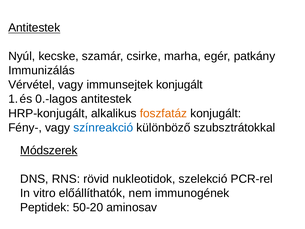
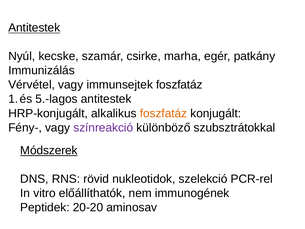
immunsejtek konjugált: konjugált -> foszfatáz
0.-lagos: 0.-lagos -> 5.-lagos
színreakció colour: blue -> purple
50-20: 50-20 -> 20-20
